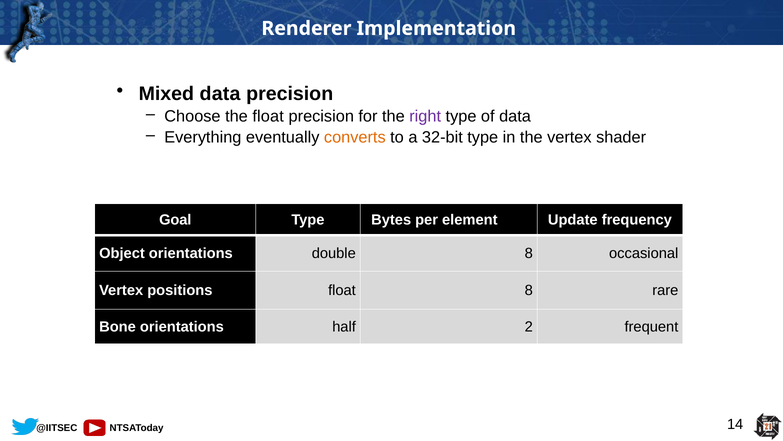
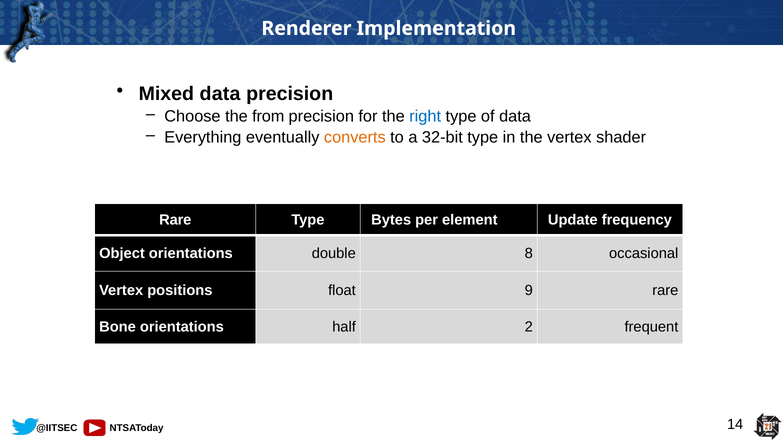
the float: float -> from
right colour: purple -> blue
Goal at (175, 219): Goal -> Rare
float 8: 8 -> 9
